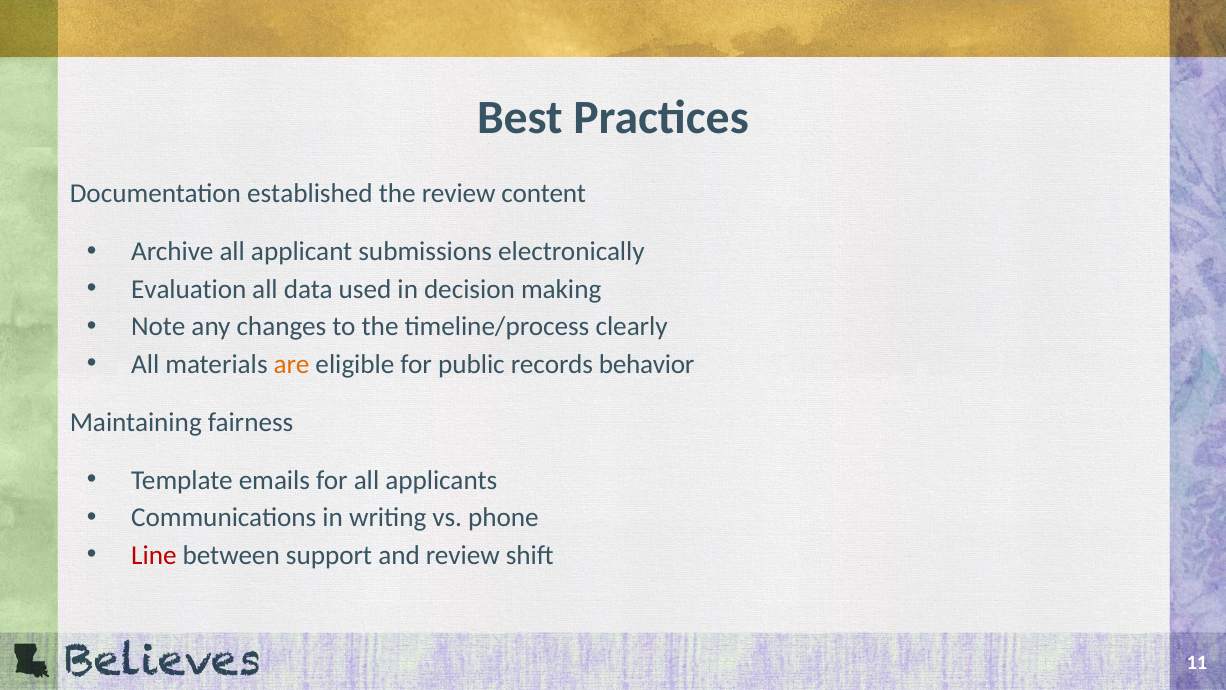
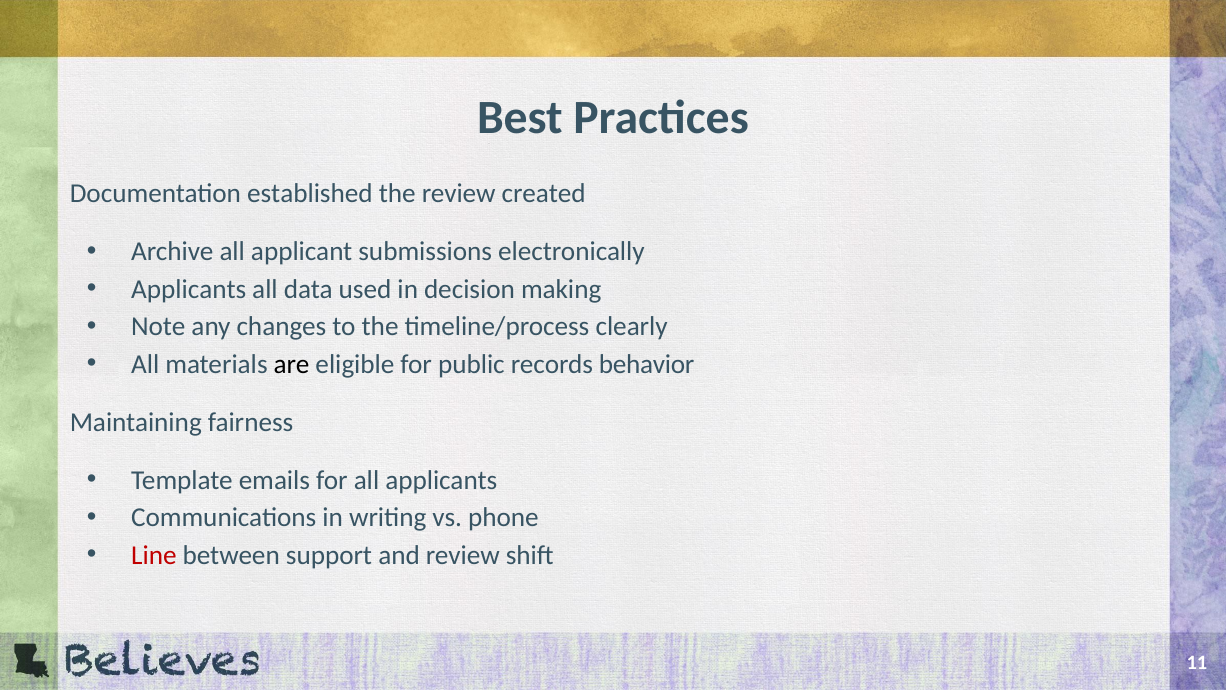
content: content -> created
Evaluation at (189, 289): Evaluation -> Applicants
are colour: orange -> black
